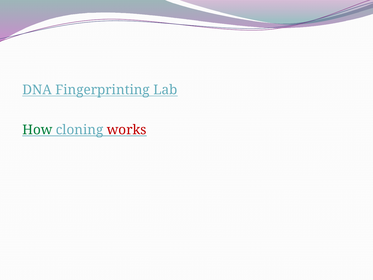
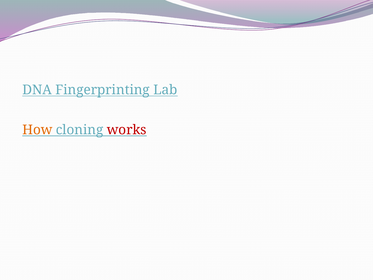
How colour: green -> orange
